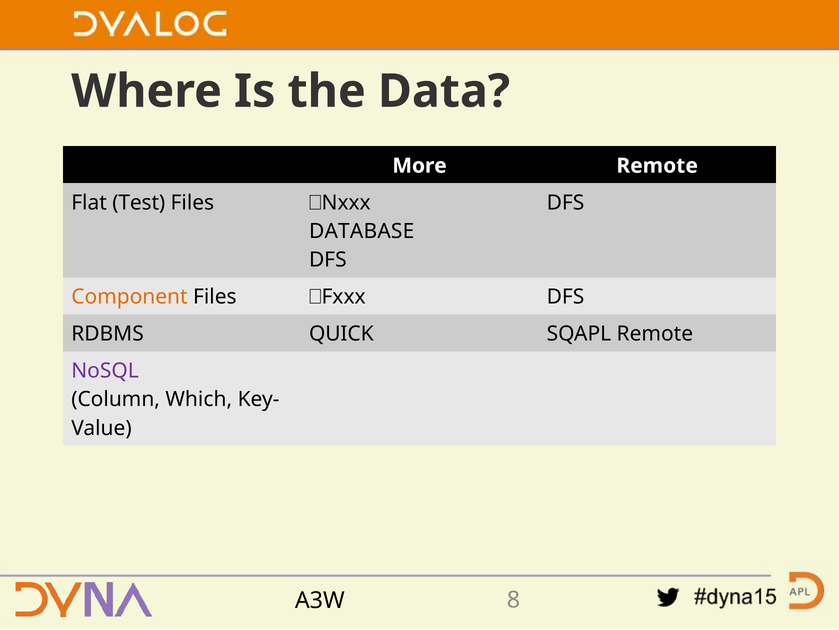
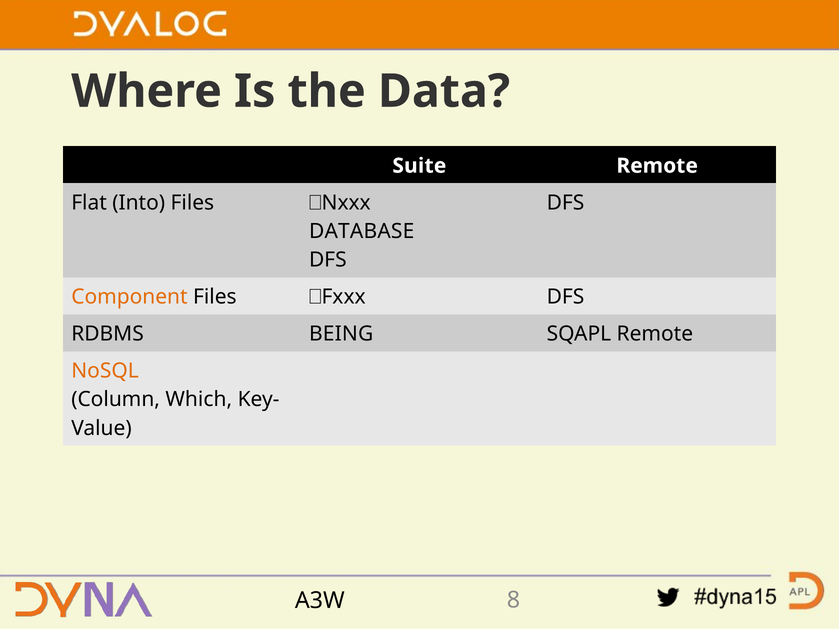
More: More -> Suite
Test: Test -> Into
QUICK: QUICK -> BEING
NoSQL colour: purple -> orange
